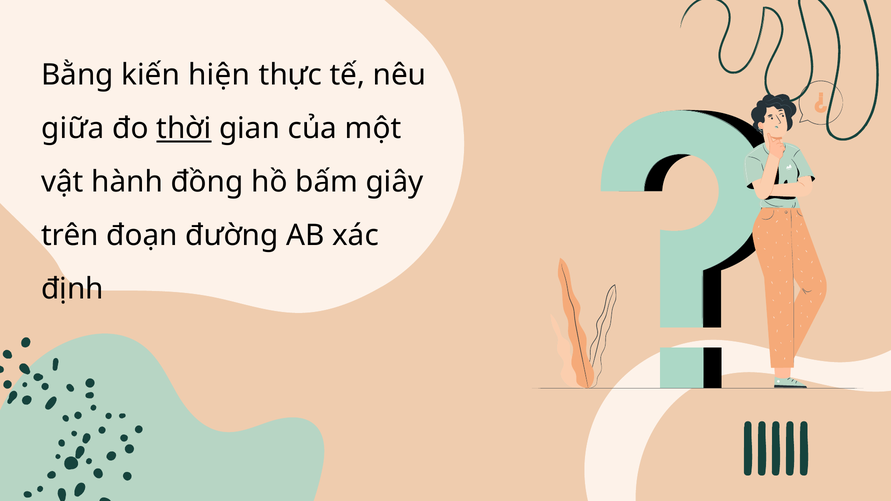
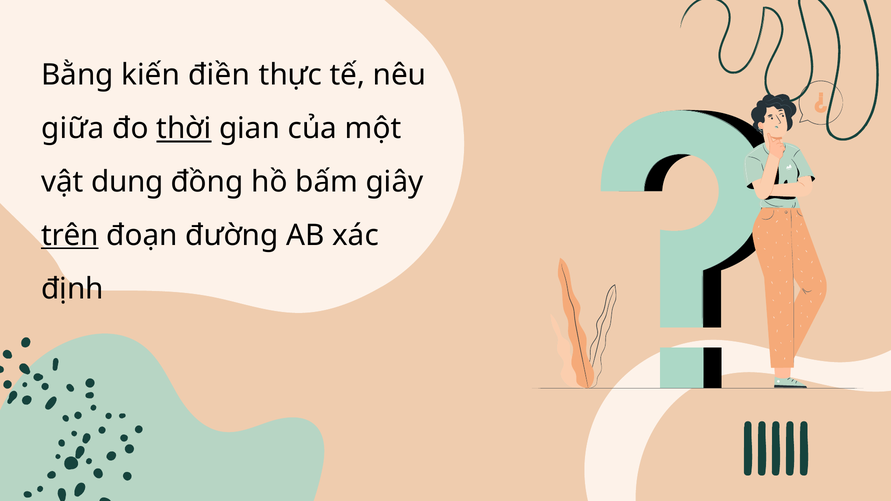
hiện: hiện -> điền
hành: hành -> dung
trên underline: none -> present
